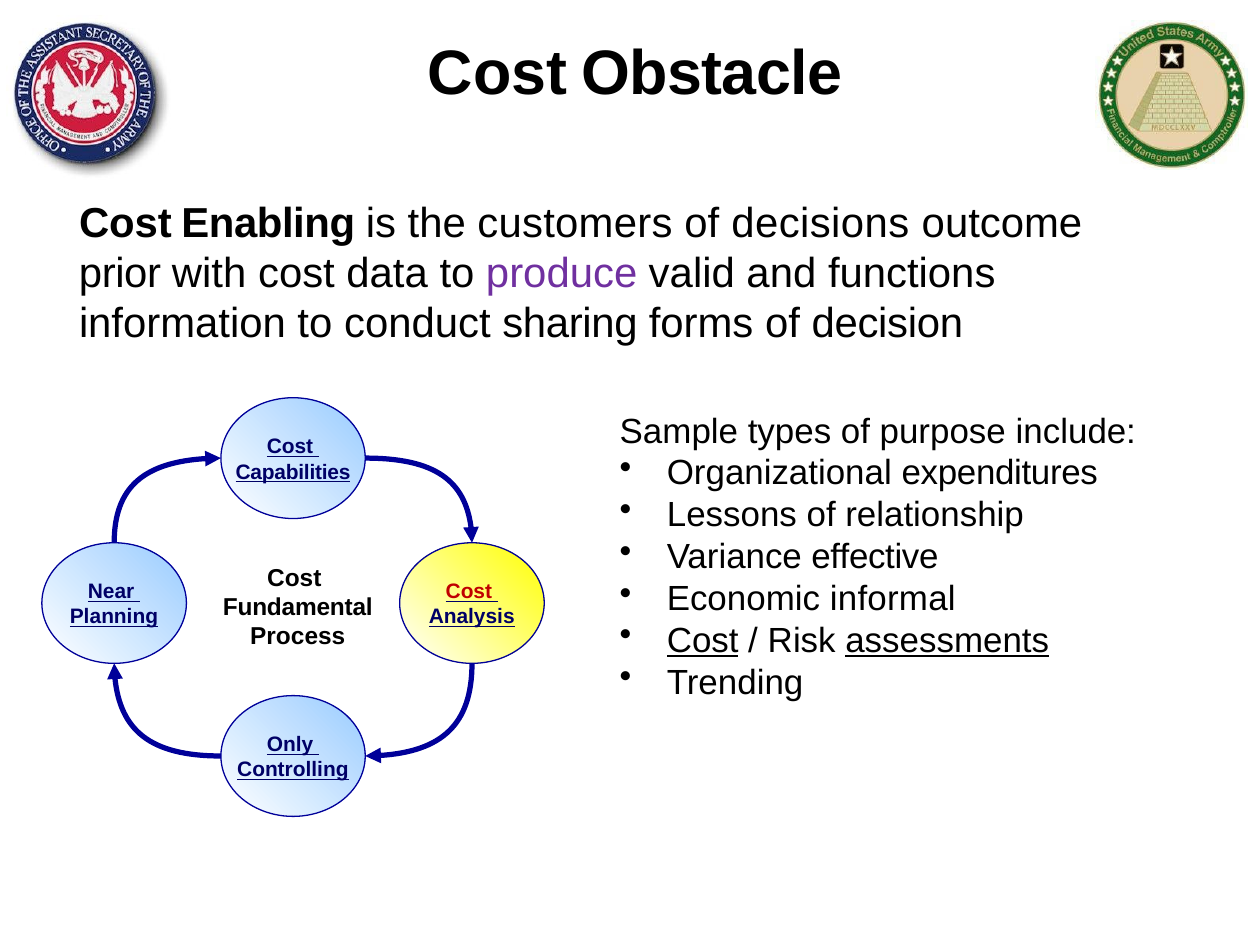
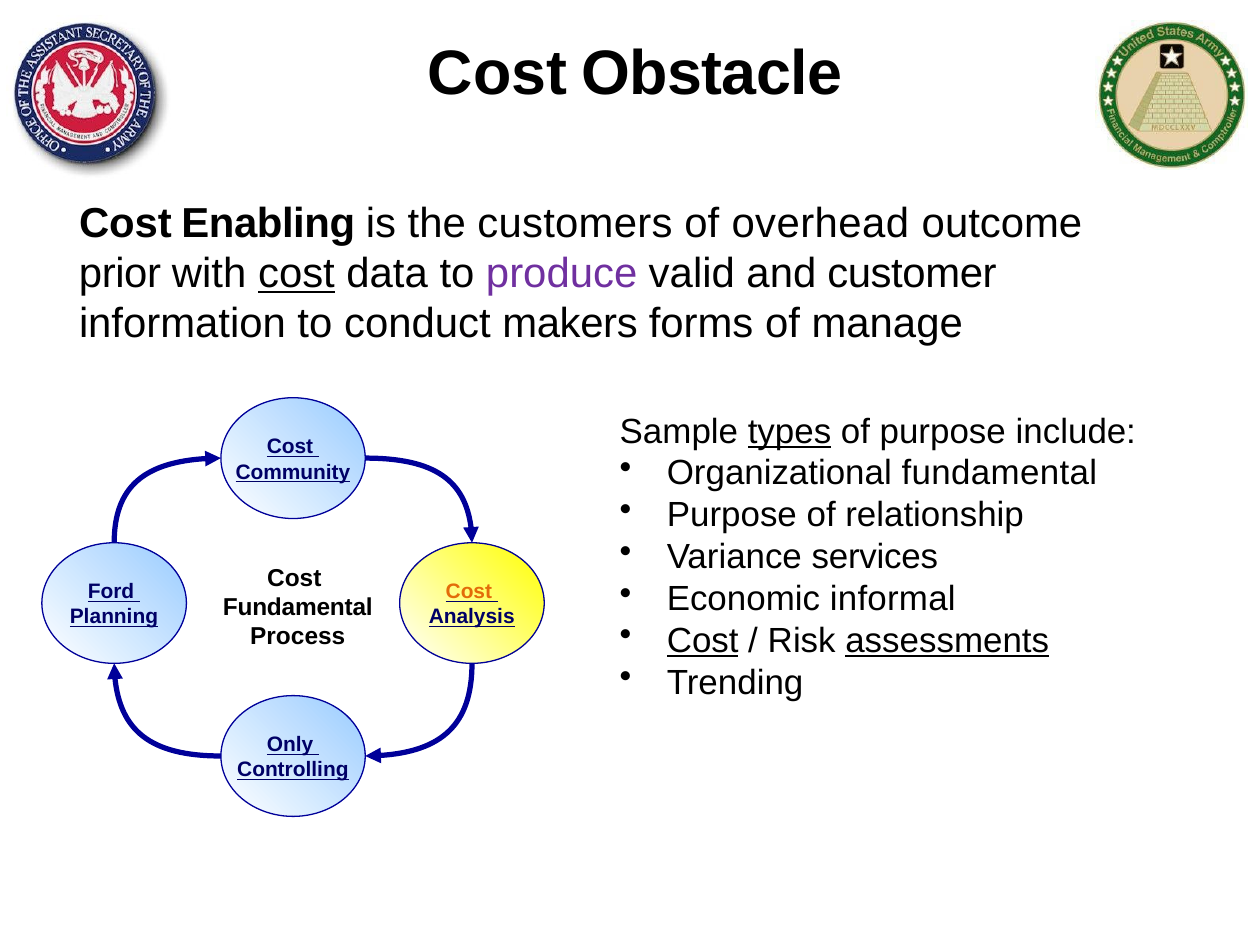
decisions: decisions -> overhead
cost at (296, 274) underline: none -> present
functions: functions -> customer
sharing: sharing -> makers
decision: decision -> manage
types underline: none -> present
Organizational expenditures: expenditures -> fundamental
Capabilities: Capabilities -> Community
Lessons at (732, 515): Lessons -> Purpose
effective: effective -> services
Near: Near -> Ford
Cost at (469, 592) colour: red -> orange
